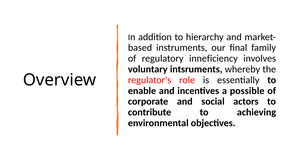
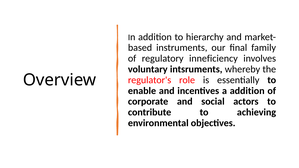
a possible: possible -> addition
